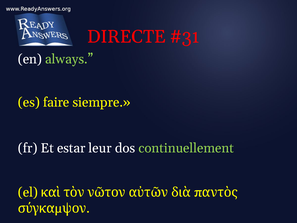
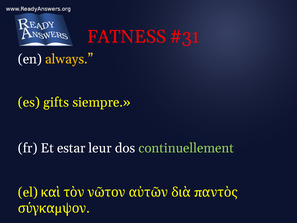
DIRECTE: DIRECTE -> FATNESS
always colour: light green -> yellow
faire: faire -> gifts
